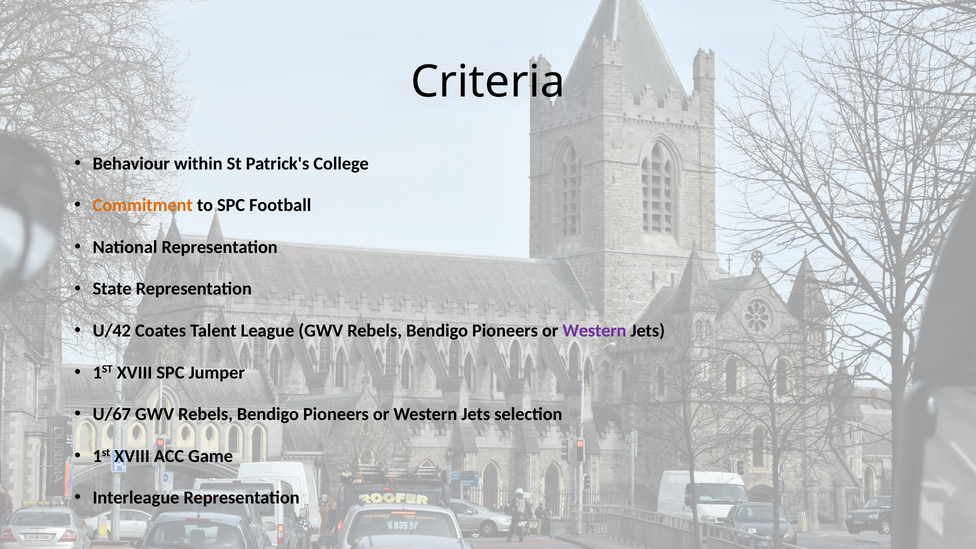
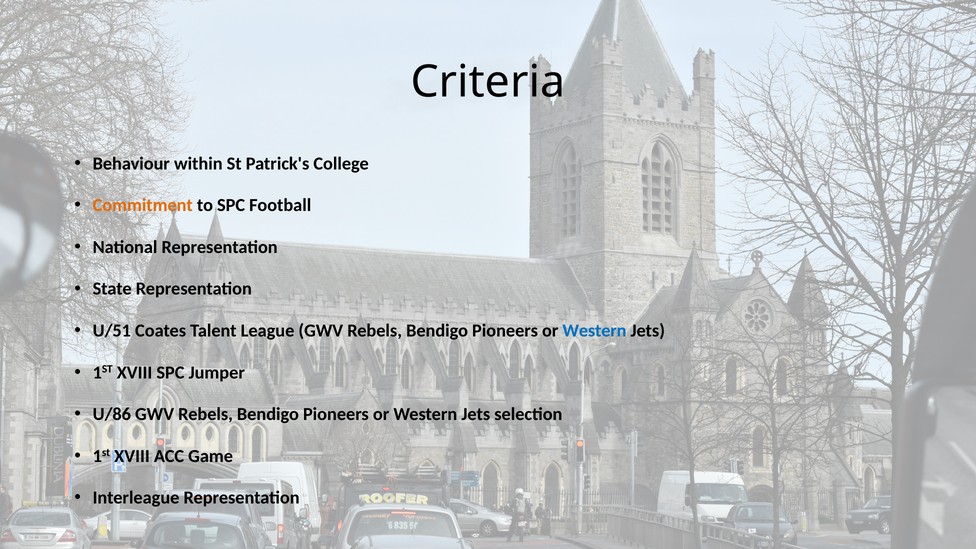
U/42: U/42 -> U/51
Western at (594, 331) colour: purple -> blue
U/67: U/67 -> U/86
